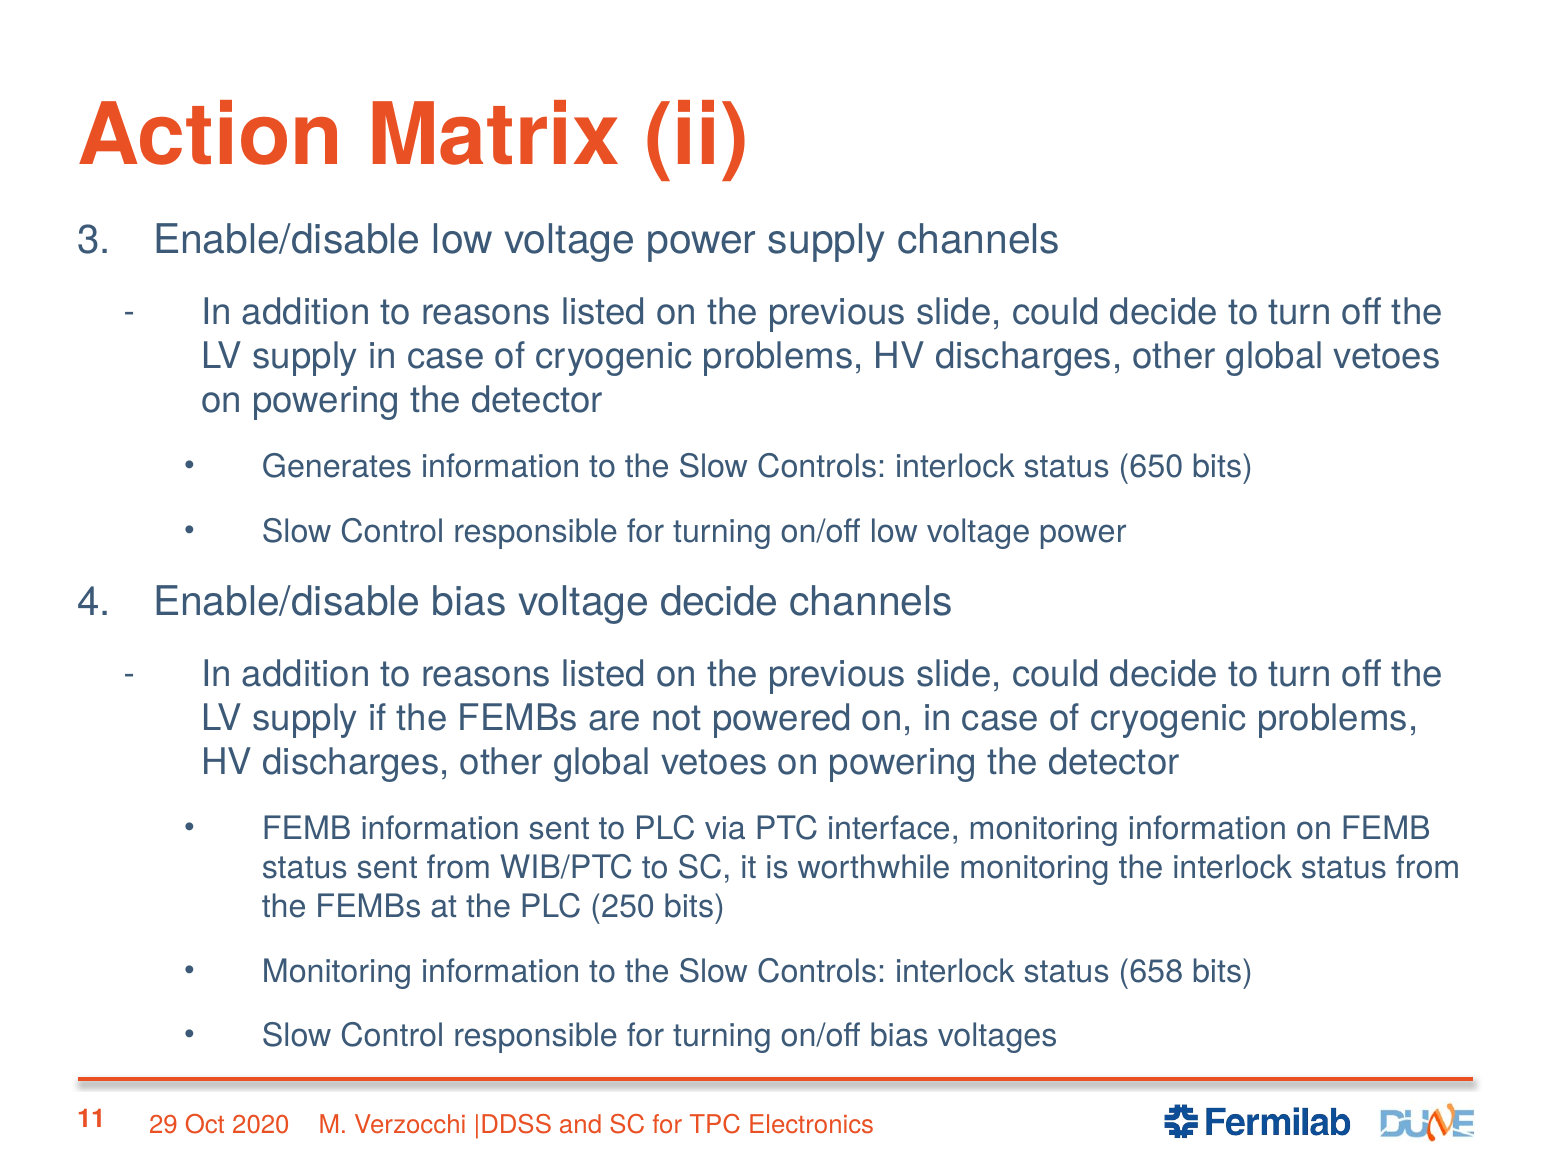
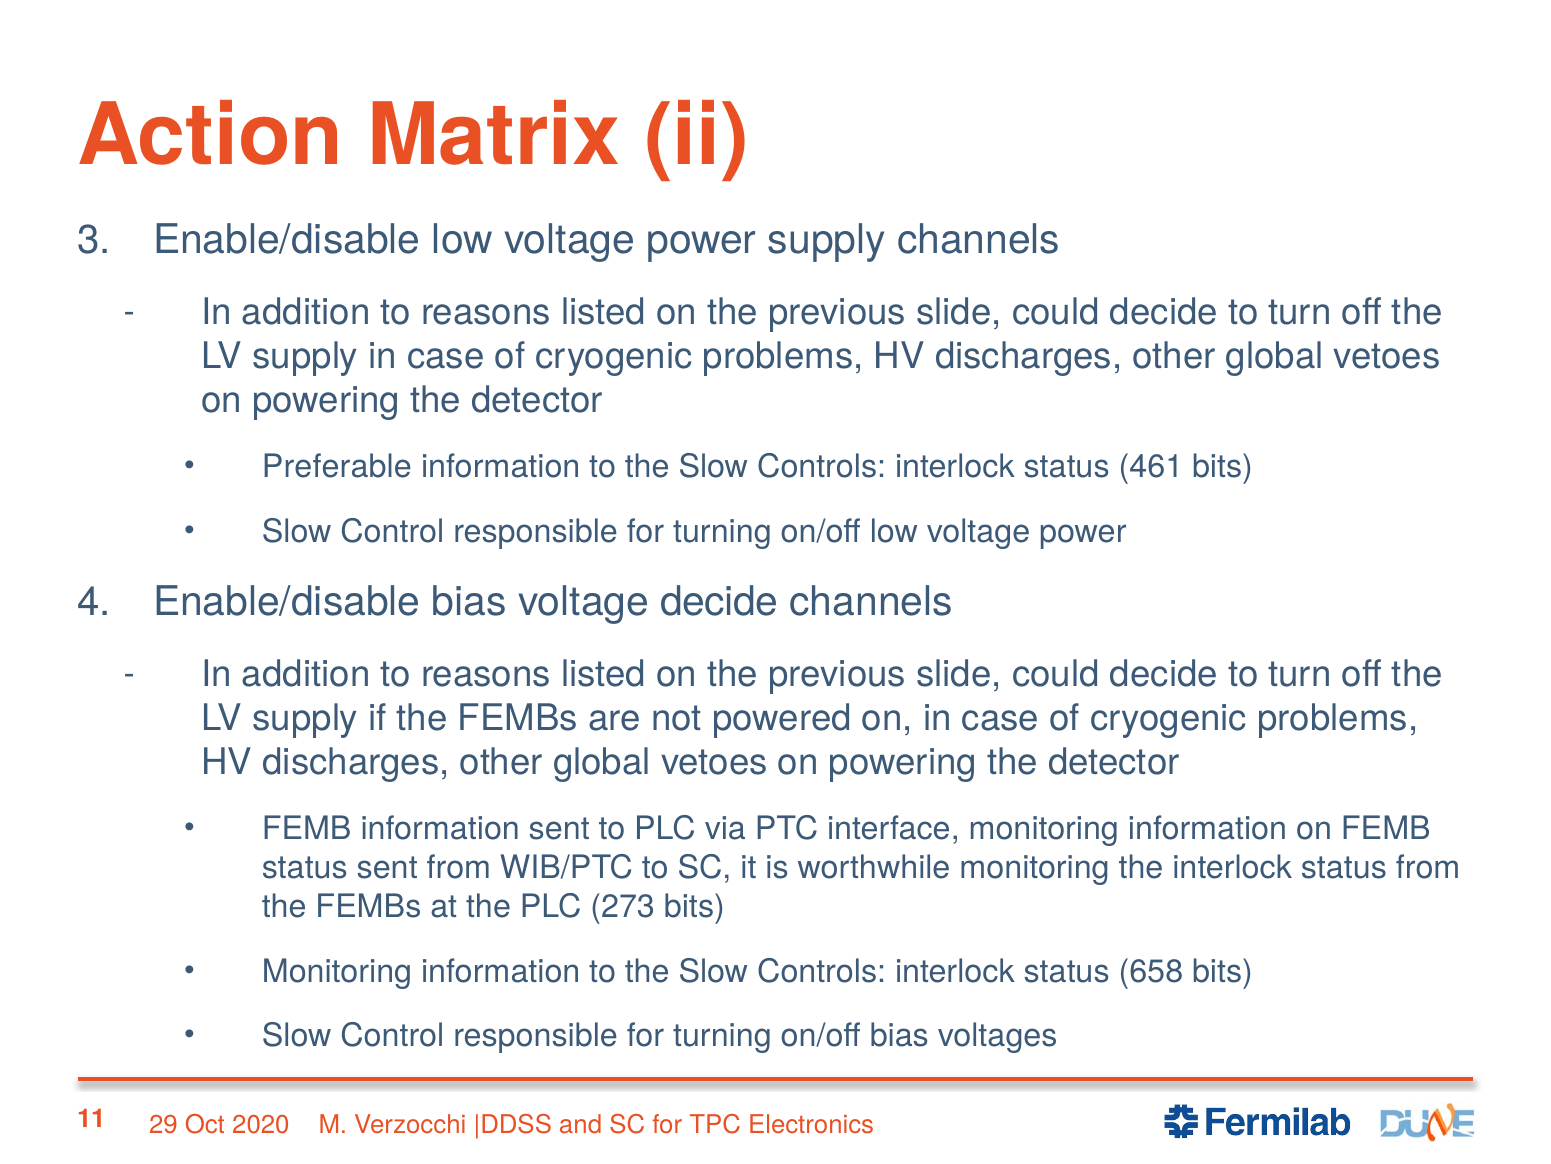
Generates: Generates -> Preferable
650: 650 -> 461
250: 250 -> 273
